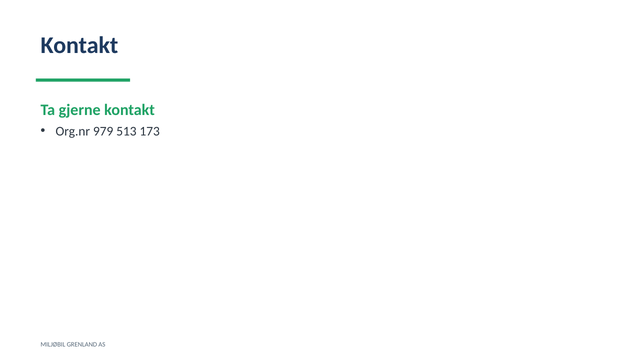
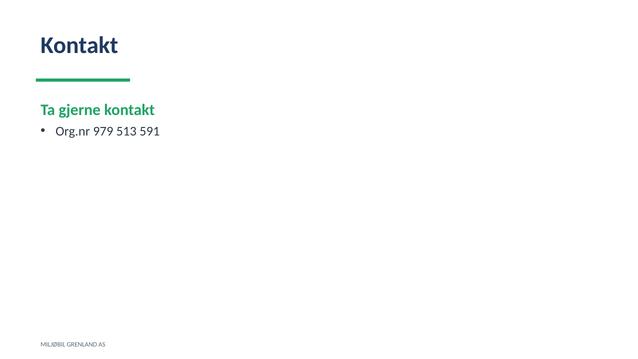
173: 173 -> 591
